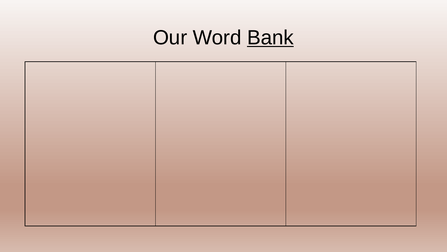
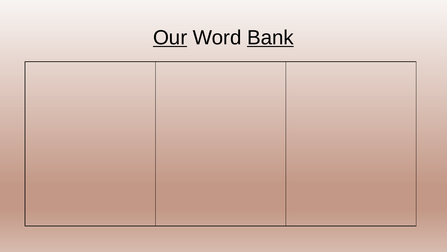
Our underline: none -> present
